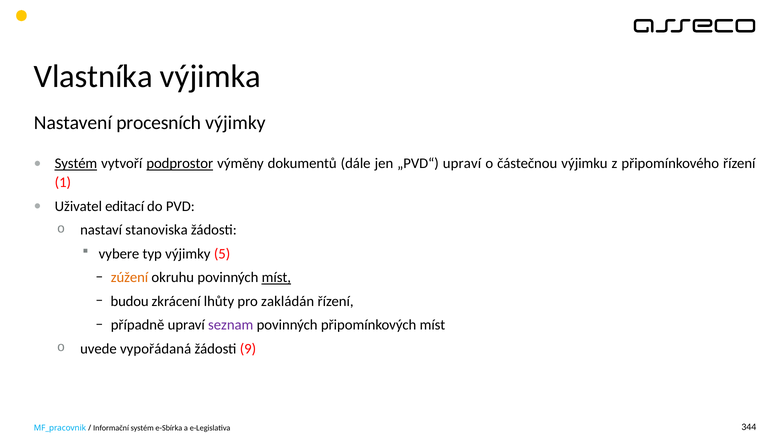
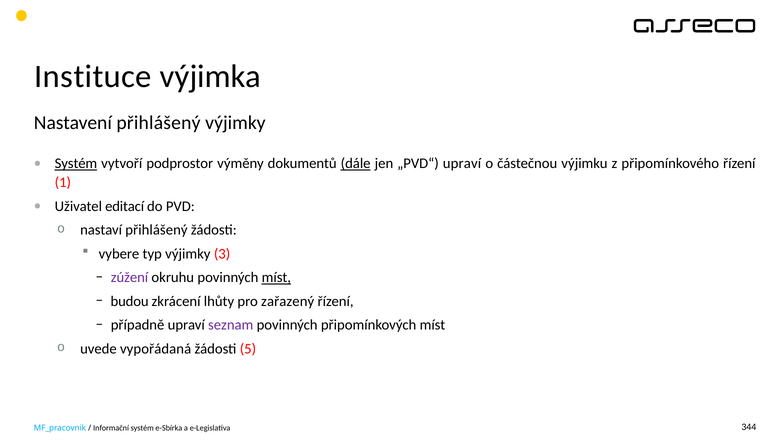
Vlastníka: Vlastníka -> Instituce
Nastavení procesních: procesních -> přihlášený
podprostor underline: present -> none
dále underline: none -> present
nastaví stanoviska: stanoviska -> přihlášený
5: 5 -> 3
zúžení colour: orange -> purple
zakládán: zakládán -> zařazený
9: 9 -> 5
